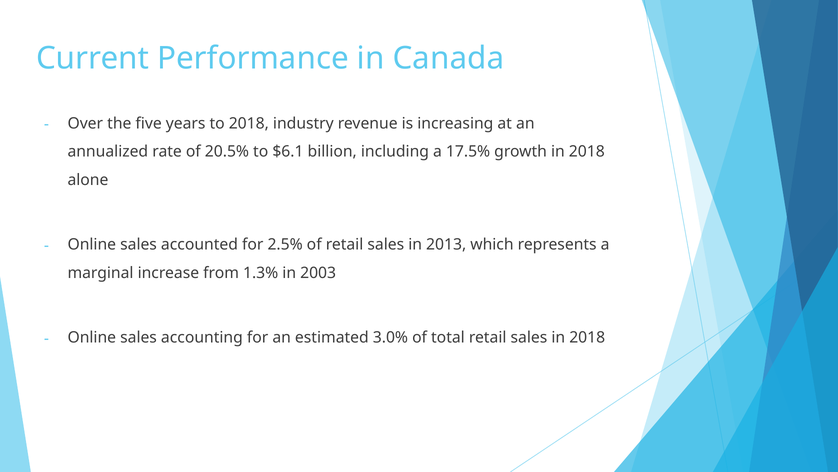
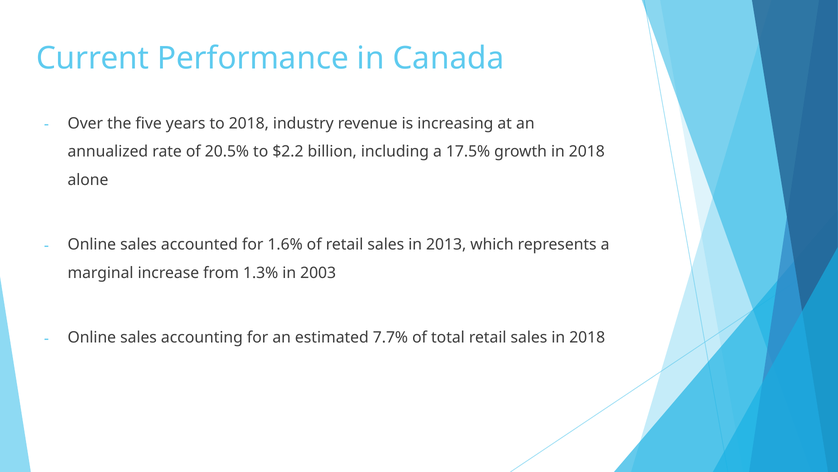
$6.1: $6.1 -> $2.2
2.5%: 2.5% -> 1.6%
3.0%: 3.0% -> 7.7%
